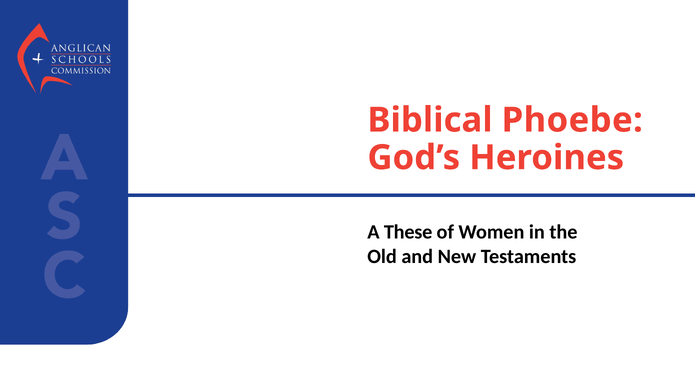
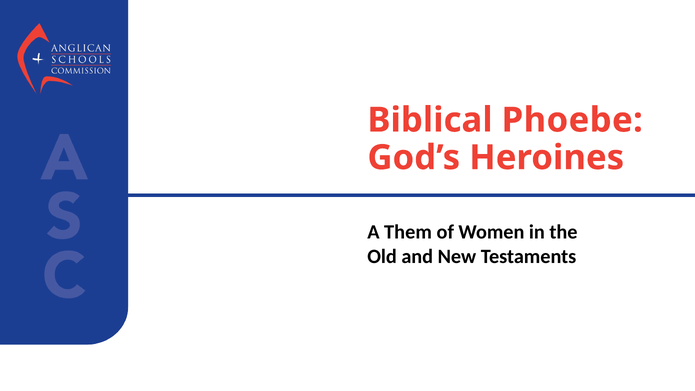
These: These -> Them
